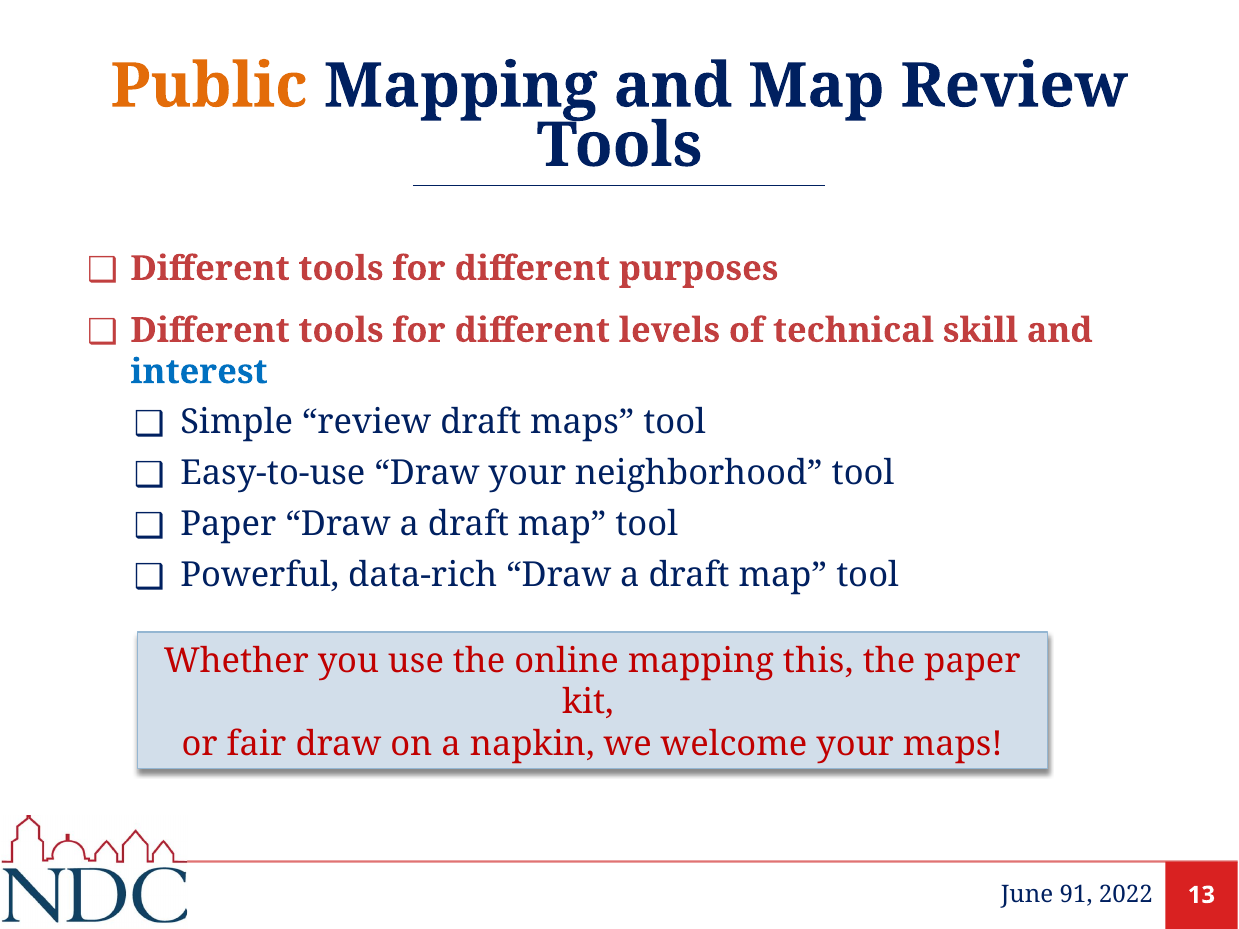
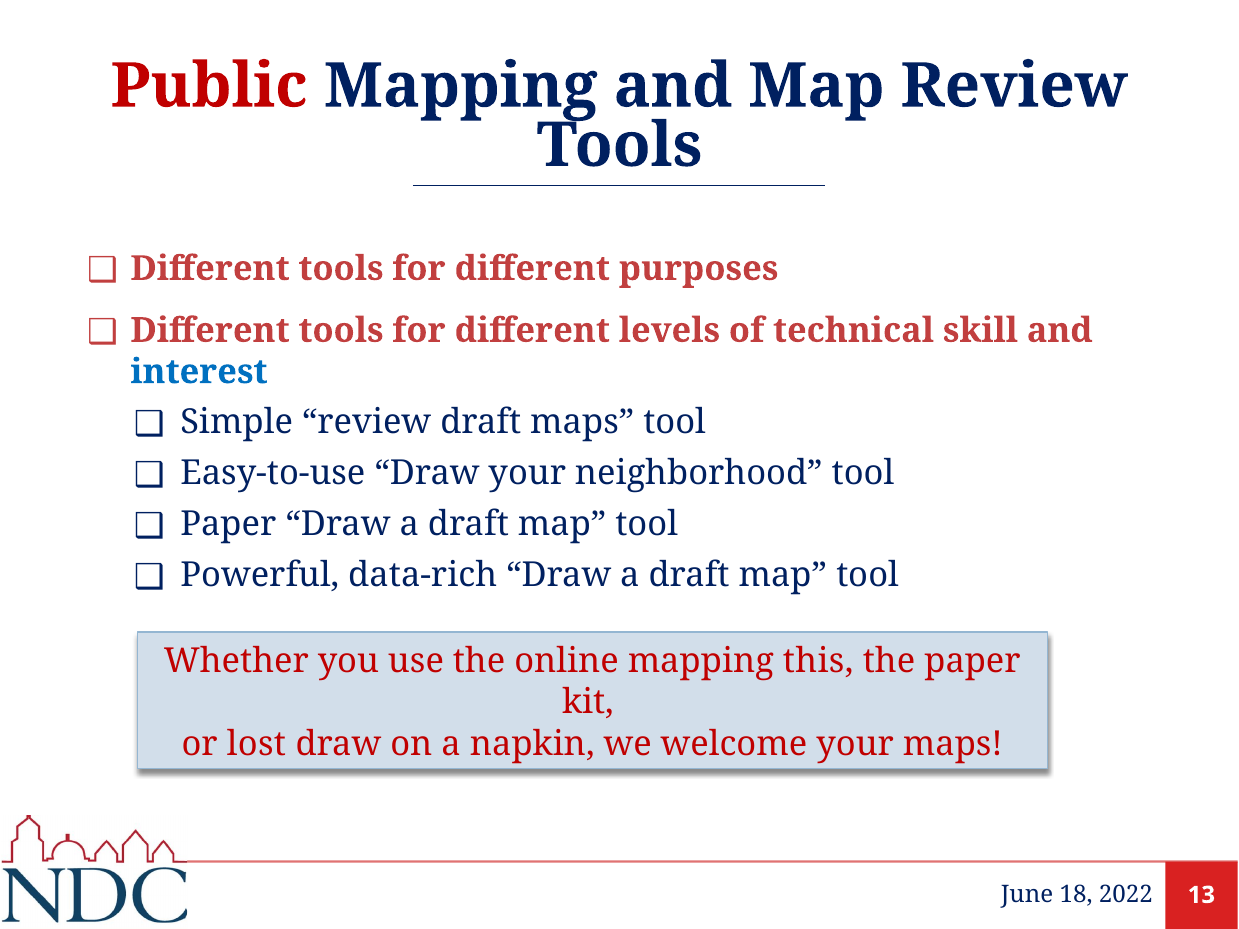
Public colour: orange -> red
fair: fair -> lost
91: 91 -> 18
